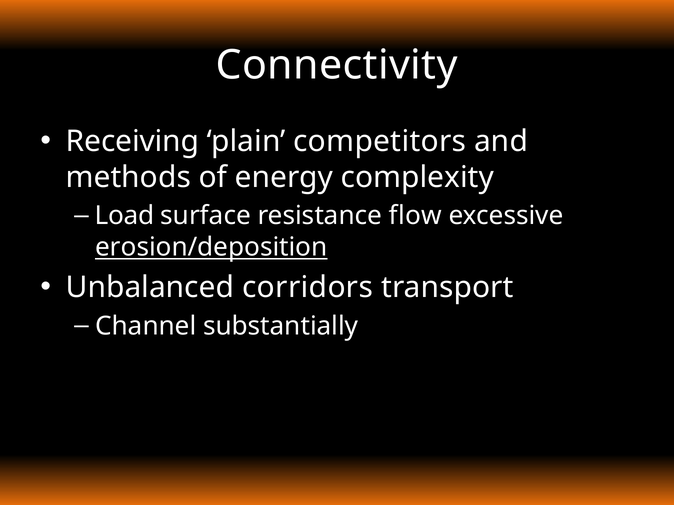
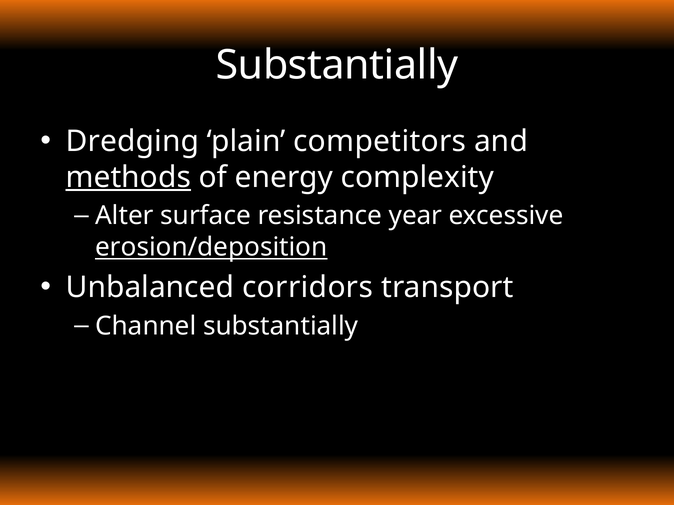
Connectivity at (337, 65): Connectivity -> Substantially
Receiving: Receiving -> Dredging
methods underline: none -> present
Load: Load -> Alter
flow: flow -> year
